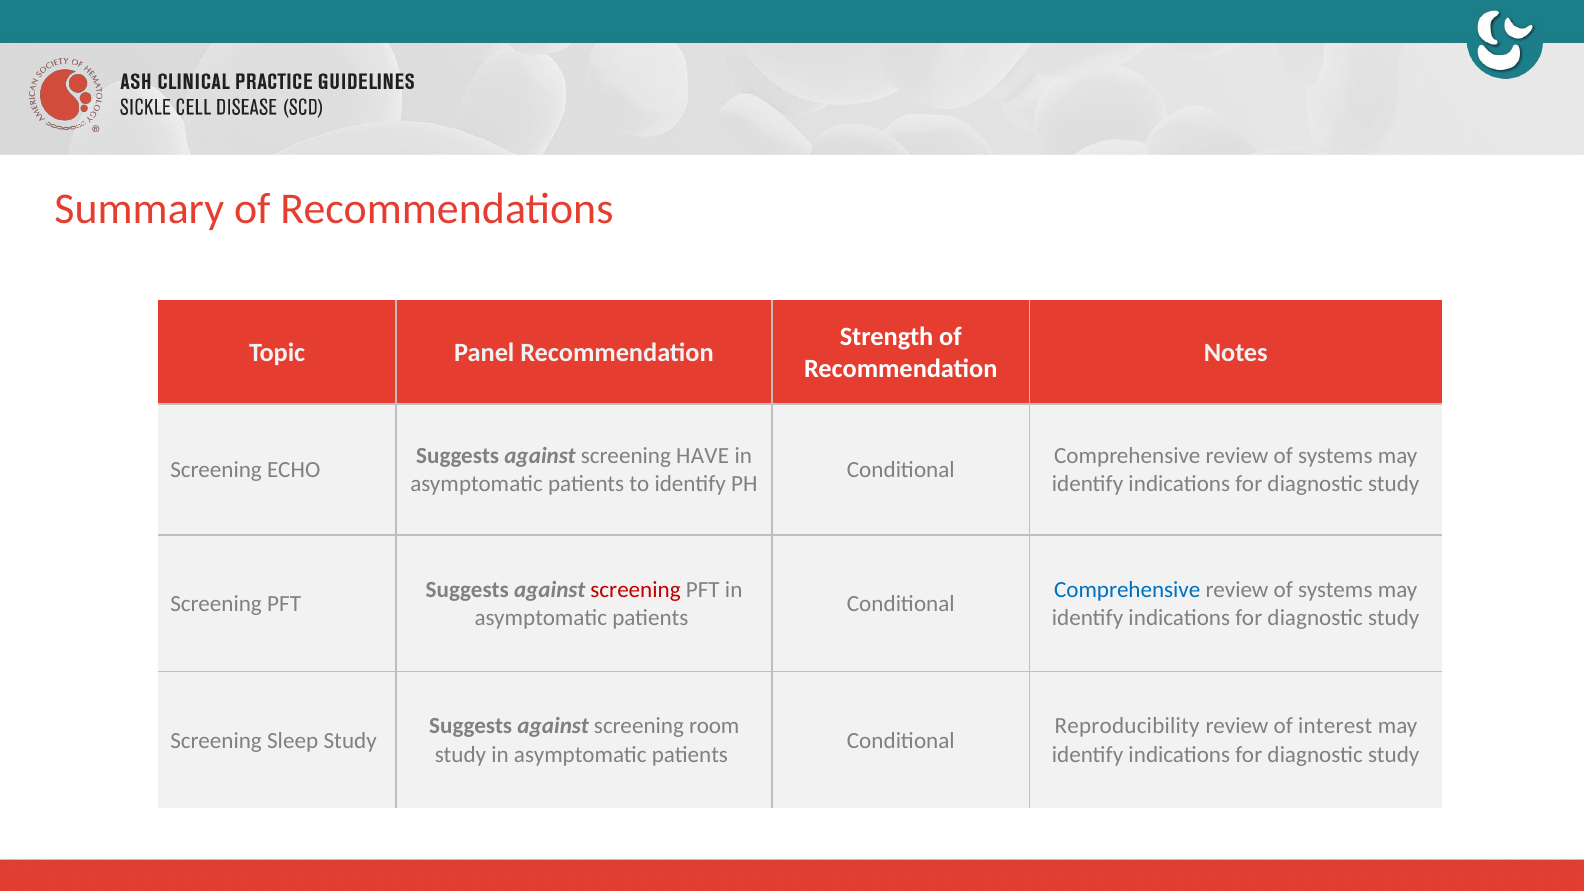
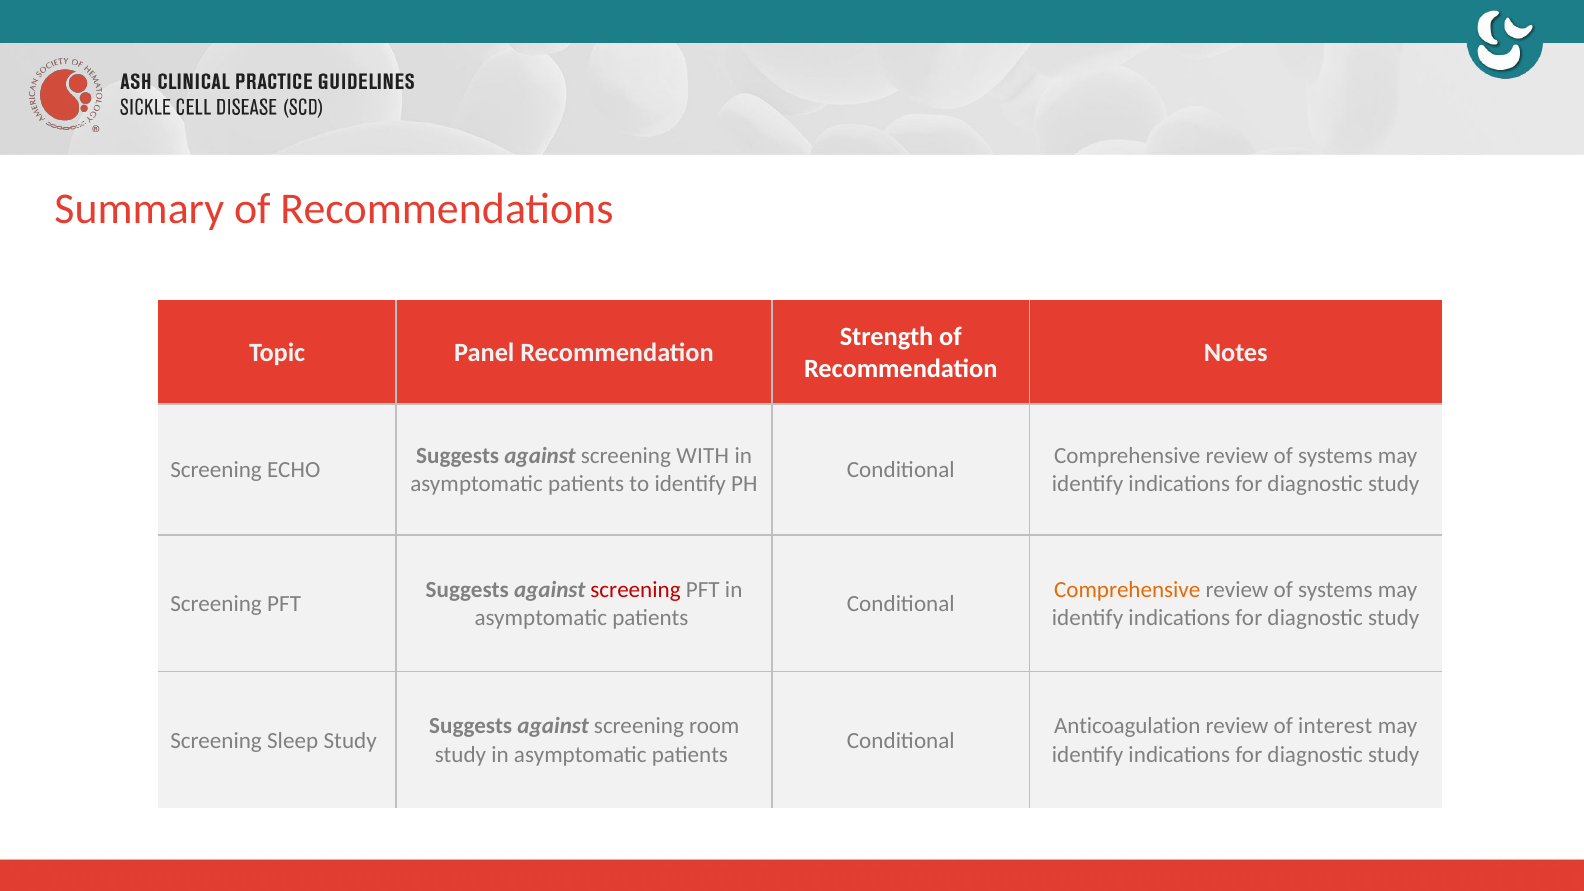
HAVE: HAVE -> WITH
Comprehensive at (1127, 590) colour: blue -> orange
Reproducibility: Reproducibility -> Anticoagulation
